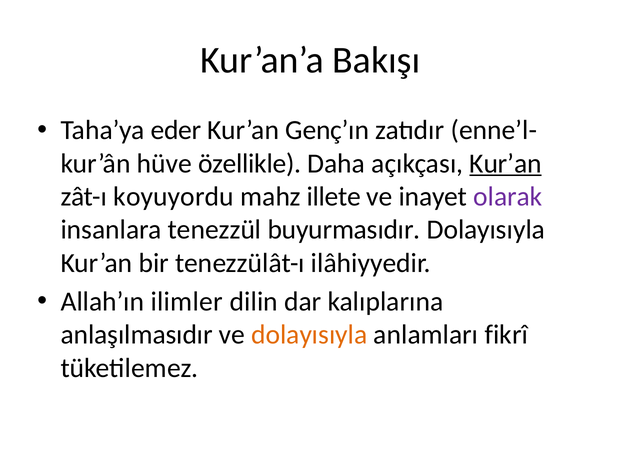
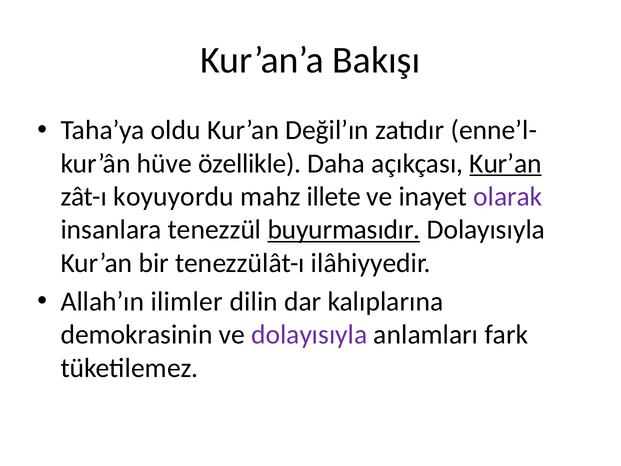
eder: eder -> oldu
Genç’ın: Genç’ın -> Değil’ın
buyurmasıdır underline: none -> present
anlaşılmasıdır: anlaşılmasıdır -> demokrasinin
dolayısıyla at (309, 335) colour: orange -> purple
fikrî: fikrî -> fark
